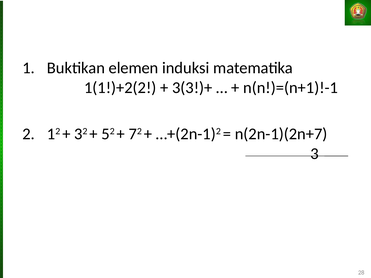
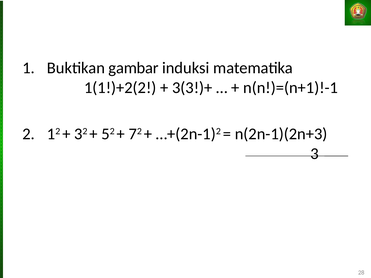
elemen: elemen -> gambar
n(2n-1)(2n+7: n(2n-1)(2n+7 -> n(2n-1)(2n+3
